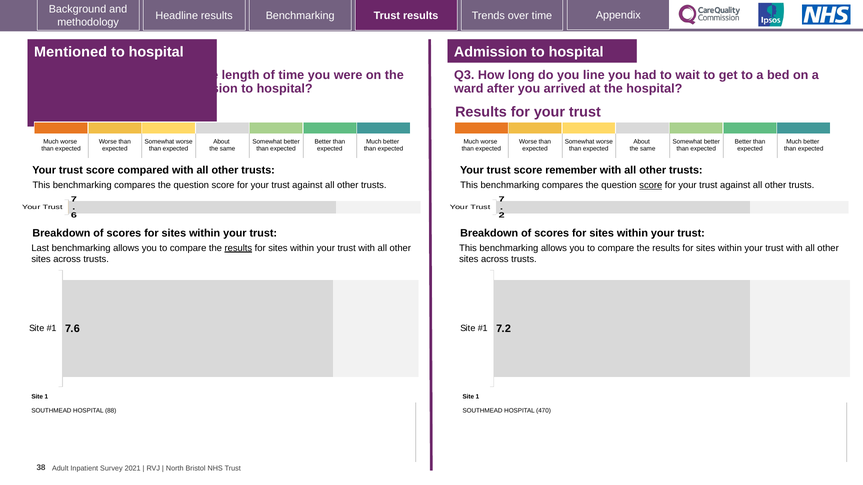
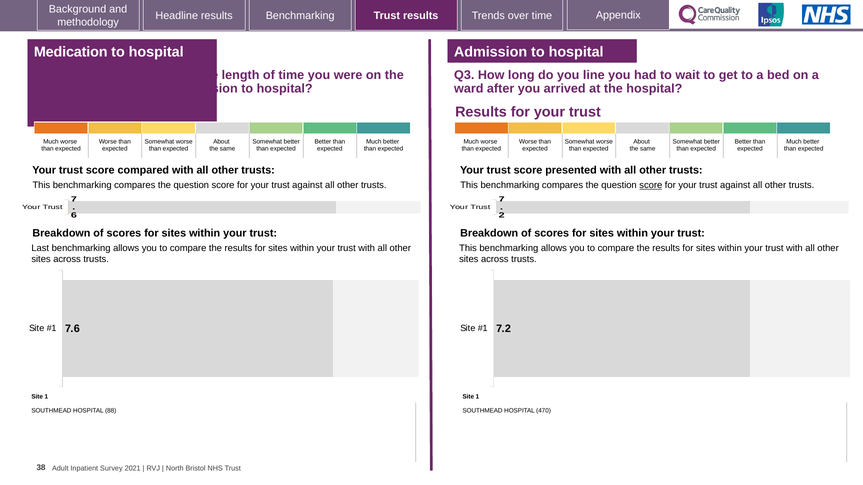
Mentioned: Mentioned -> Medication
remember: remember -> presented
results at (238, 248) underline: present -> none
